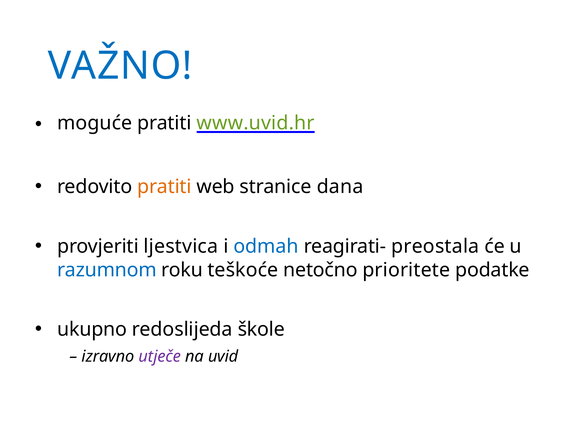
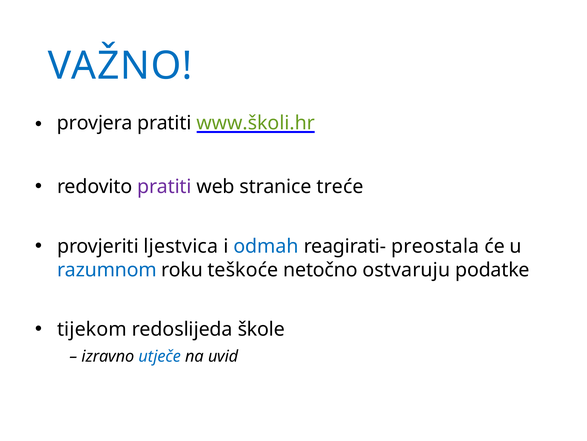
moguće: moguće -> provjera
www.uvid.hr: www.uvid.hr -> www.školi.hr
pratiti at (164, 186) colour: orange -> purple
dana: dana -> treće
prioritete: prioritete -> ostvaruju
ukupno: ukupno -> tijekom
utječe colour: purple -> blue
